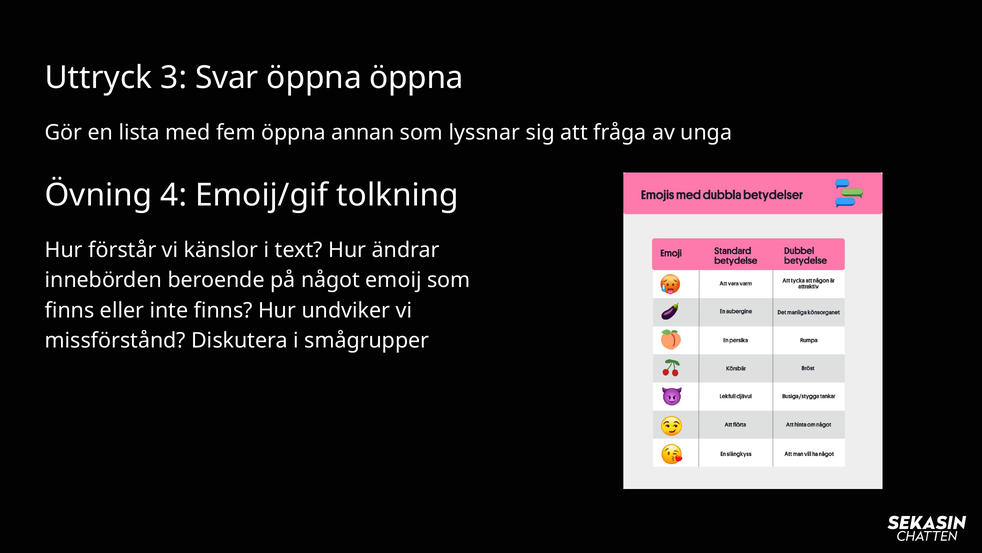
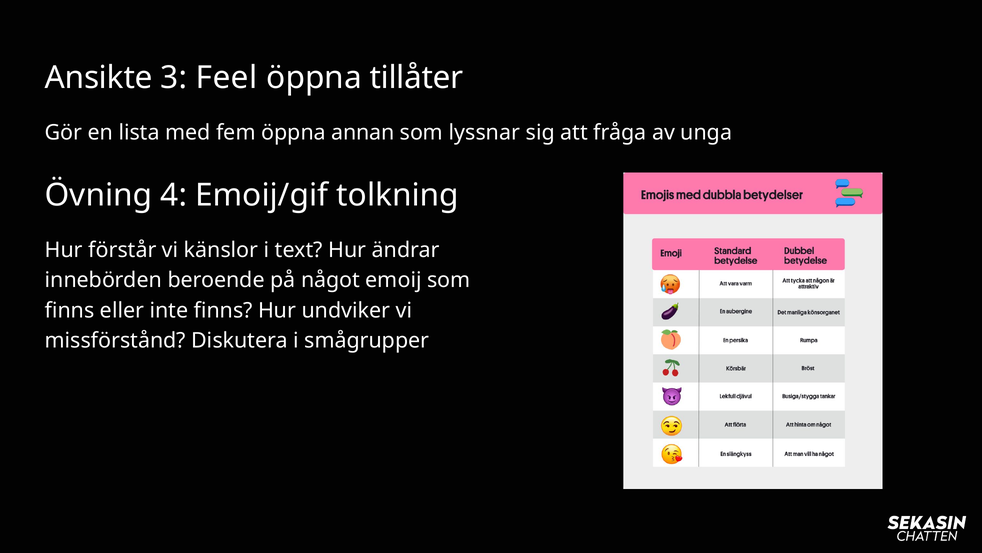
Uttryck: Uttryck -> Ansikte
Svar: Svar -> Feel
öppna öppna: öppna -> tillåter
